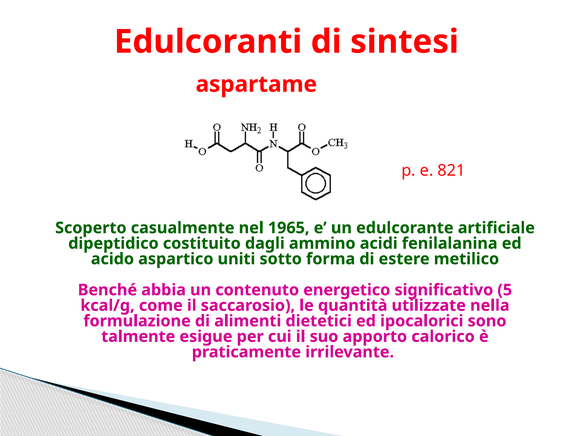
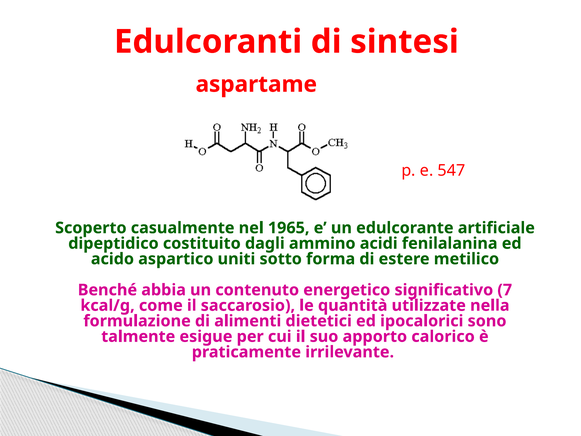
821: 821 -> 547
5: 5 -> 7
